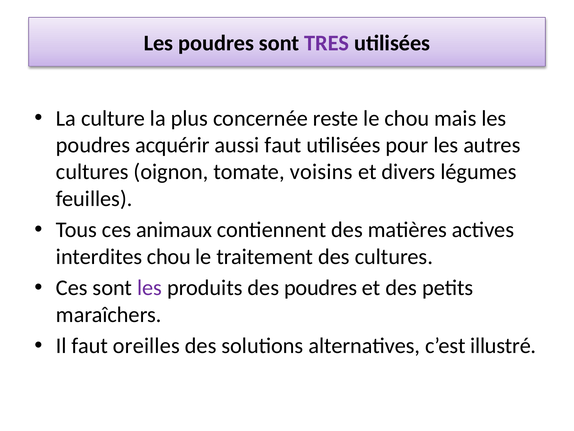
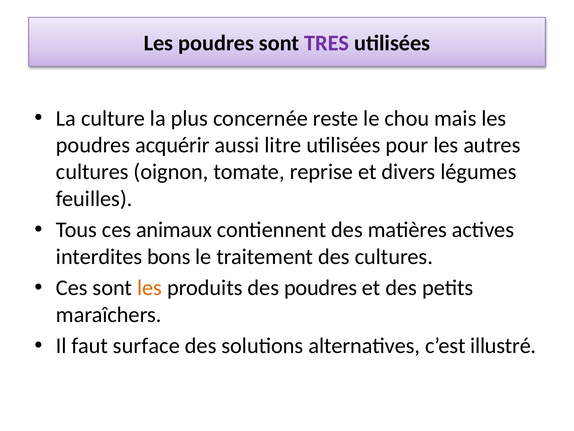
aussi faut: faut -> litre
voisins: voisins -> reprise
interdites chou: chou -> bons
les at (150, 288) colour: purple -> orange
oreilles: oreilles -> surface
